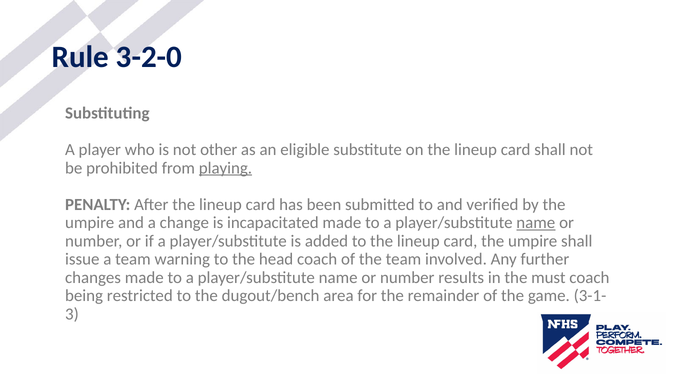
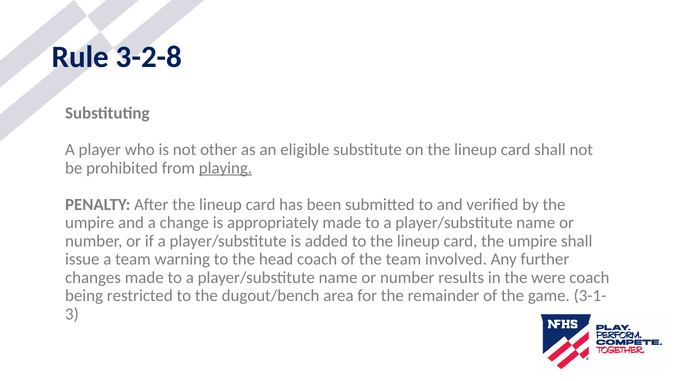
3-2-0: 3-2-0 -> 3-2-8
incapacitated: incapacitated -> appropriately
name at (536, 223) underline: present -> none
must: must -> were
